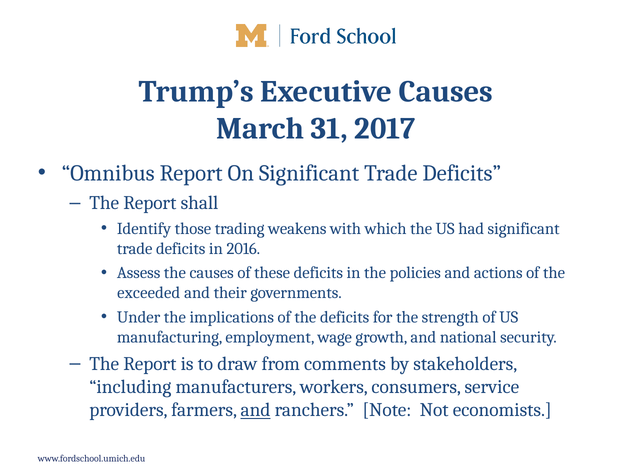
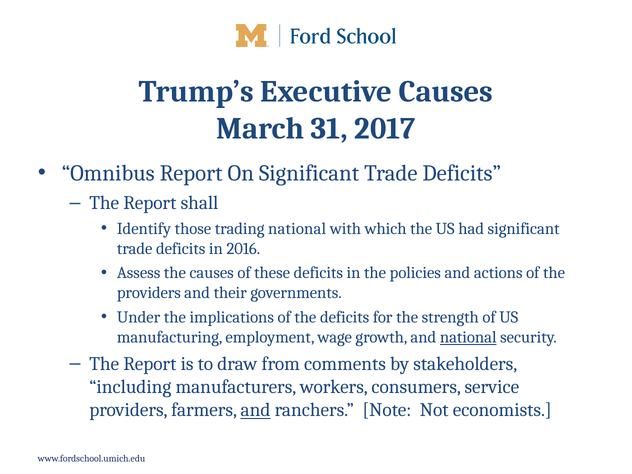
trading weakens: weakens -> national
exceeded at (149, 293): exceeded -> providers
national at (468, 337) underline: none -> present
